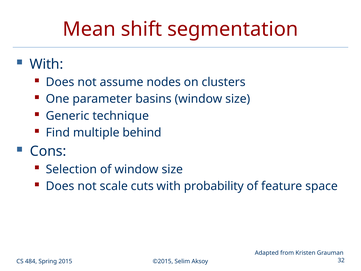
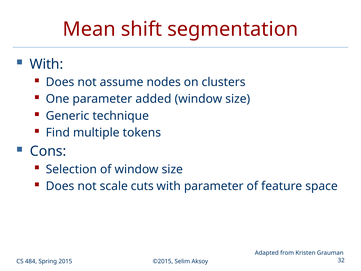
basins: basins -> added
behind: behind -> tokens
with probability: probability -> parameter
